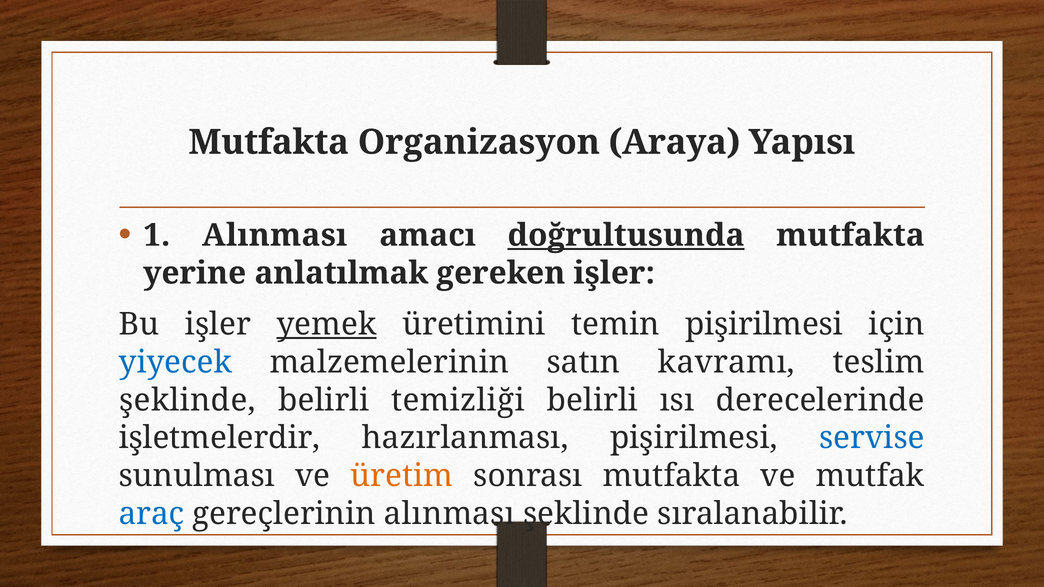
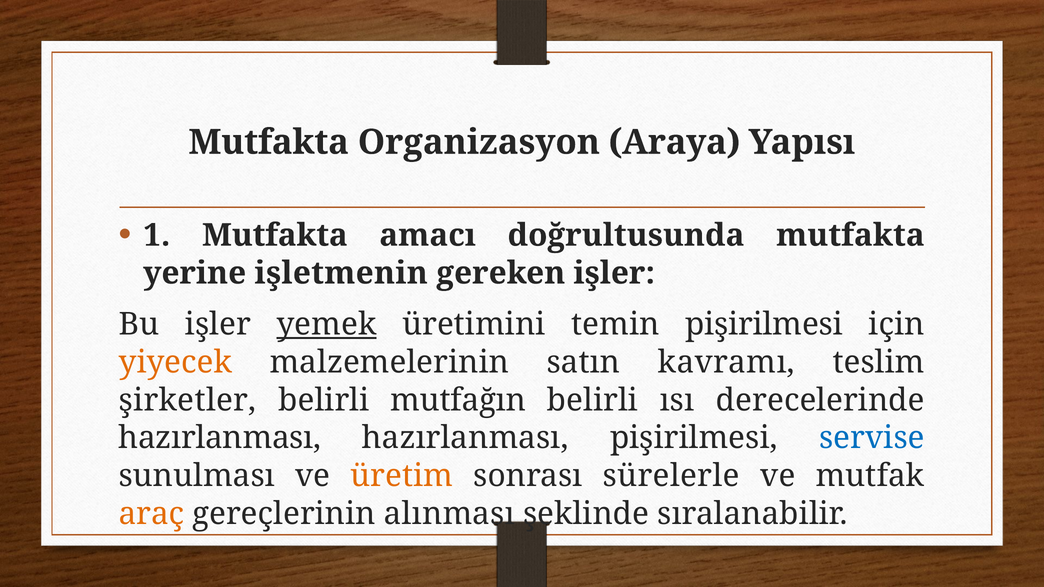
1 Alınması: Alınması -> Mutfakta
doğrultusunda underline: present -> none
anlatılmak: anlatılmak -> işletmenin
yiyecek colour: blue -> orange
şeklinde at (187, 400): şeklinde -> şirketler
temizliği: temizliği -> mutfağın
işletmelerdir at (220, 438): işletmelerdir -> hazırlanması
sonrası mutfakta: mutfakta -> sürelerle
araç colour: blue -> orange
